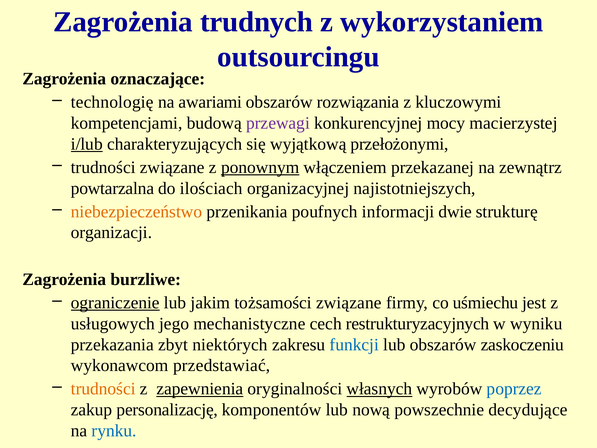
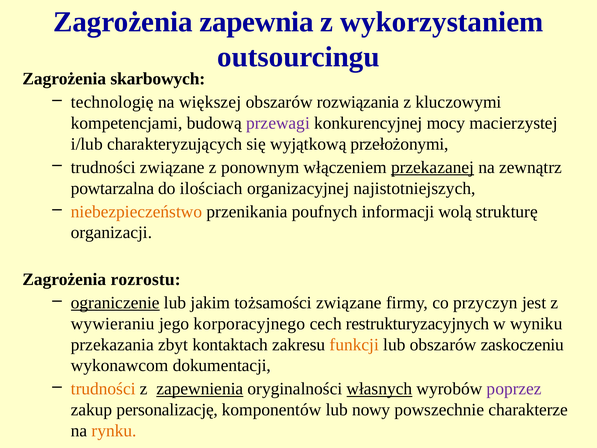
trudnych: trudnych -> zapewnia
oznaczające: oznaczające -> skarbowych
awariami: awariami -> większej
i/lub underline: present -> none
ponownym underline: present -> none
przekazanej underline: none -> present
dwie: dwie -> wolą
burzliwe: burzliwe -> rozrostu
uśmiechu: uśmiechu -> przyczyn
usługowych: usługowych -> wywieraniu
mechanistyczne: mechanistyczne -> korporacyjnego
niektórych: niektórych -> kontaktach
funkcji colour: blue -> orange
przedstawiać: przedstawiać -> dokumentacji
poprzez colour: blue -> purple
nową: nową -> nowy
decydujące: decydujące -> charakterze
rynku colour: blue -> orange
